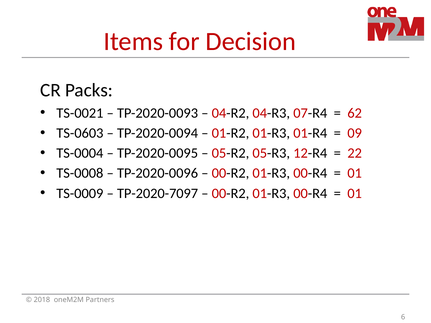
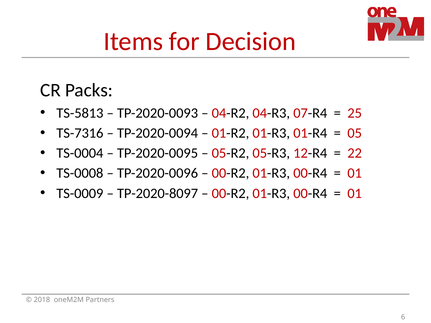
TS-0021: TS-0021 -> TS-5813
62: 62 -> 25
TS-0603: TS-0603 -> TS-7316
09: 09 -> 05
TP-2020-7097: TP-2020-7097 -> TP-2020-8097
